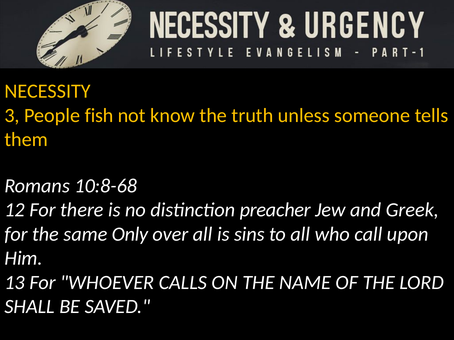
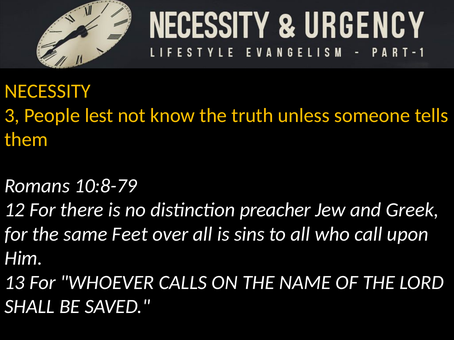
fish: fish -> lest
10:8-68: 10:8-68 -> 10:8-79
Only: Only -> Feet
